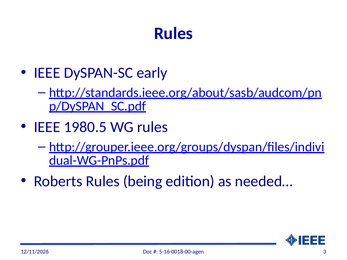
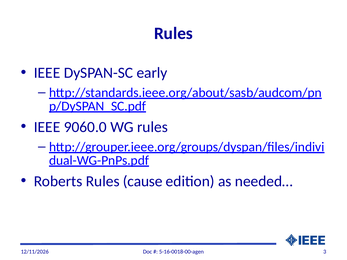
1980.5: 1980.5 -> 9060.0
being: being -> cause
